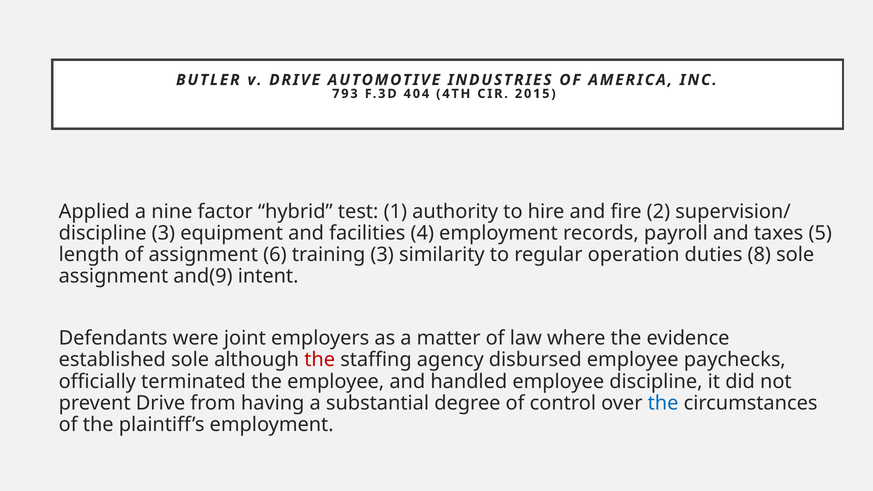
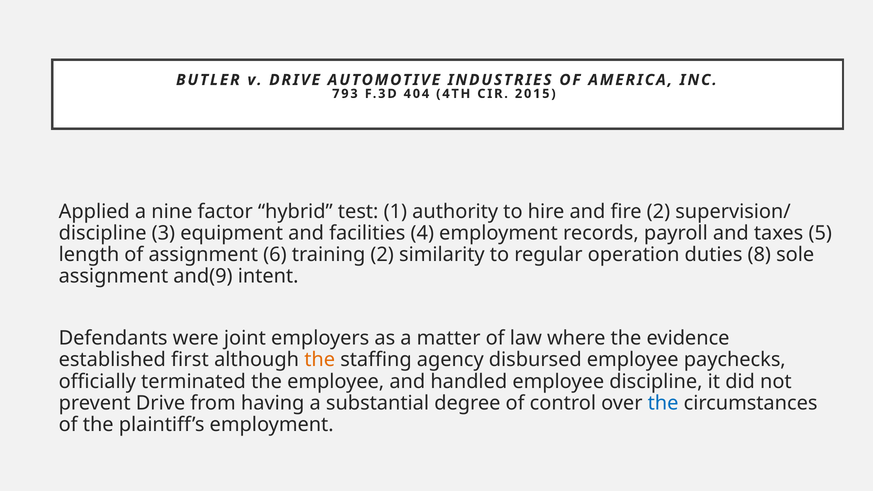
training 3: 3 -> 2
established sole: sole -> first
the at (320, 360) colour: red -> orange
